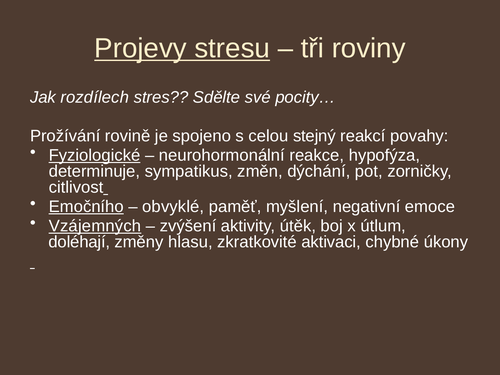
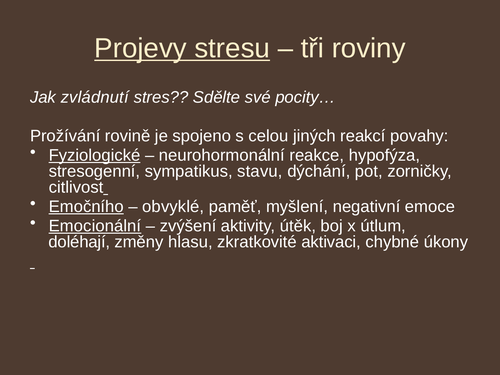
rozdílech: rozdílech -> zvládnutí
stejný: stejný -> jiných
determinuje: determinuje -> stresogenní
změn: změn -> stavu
Vzájemných: Vzájemných -> Emocionální
